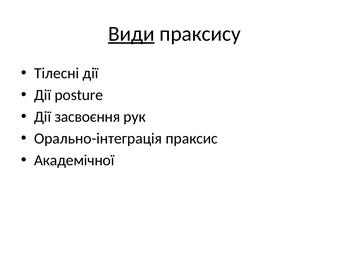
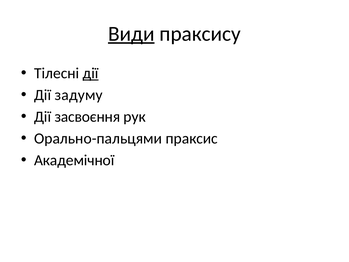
дії at (91, 73) underline: none -> present
posture: posture -> задуму
Орально-інтеграція: Орально-інтеграція -> Орально-пальцями
